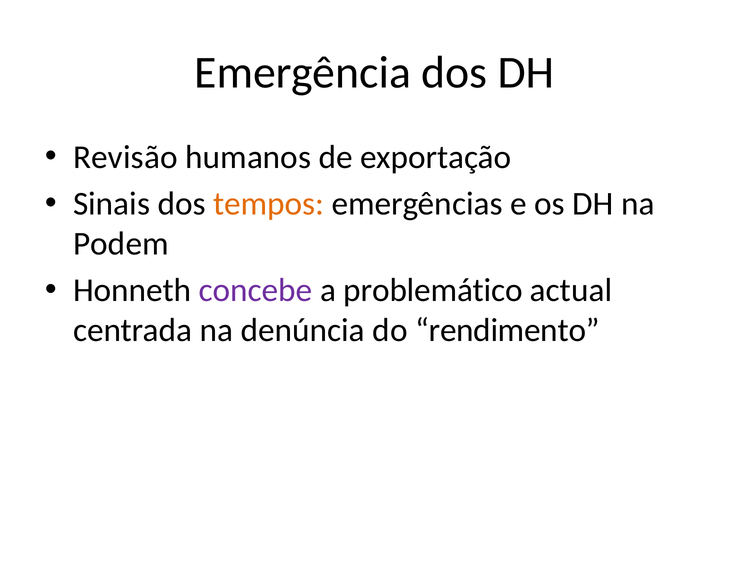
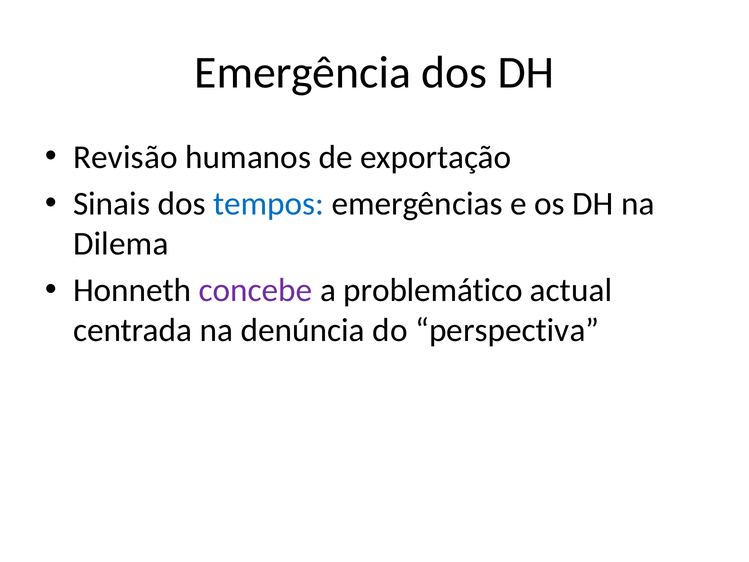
tempos colour: orange -> blue
Podem: Podem -> Dilema
rendimento: rendimento -> perspectiva
